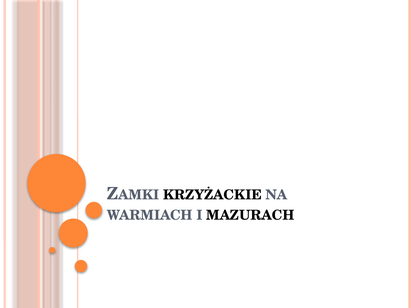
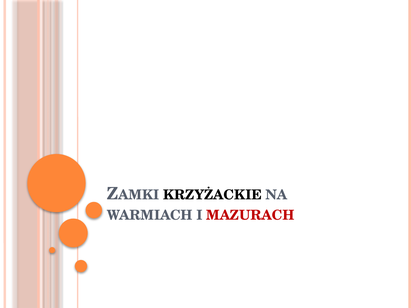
MAZURACH colour: black -> red
